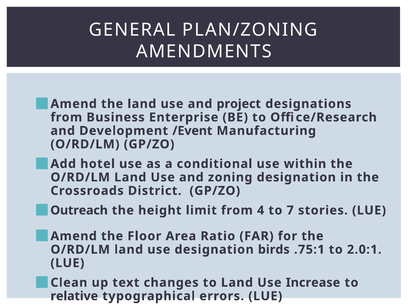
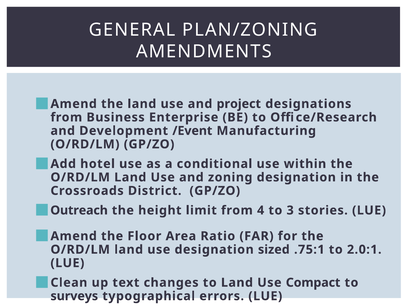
7: 7 -> 3
birds: birds -> sized
Increase: Increase -> Compact
relative: relative -> surveys
